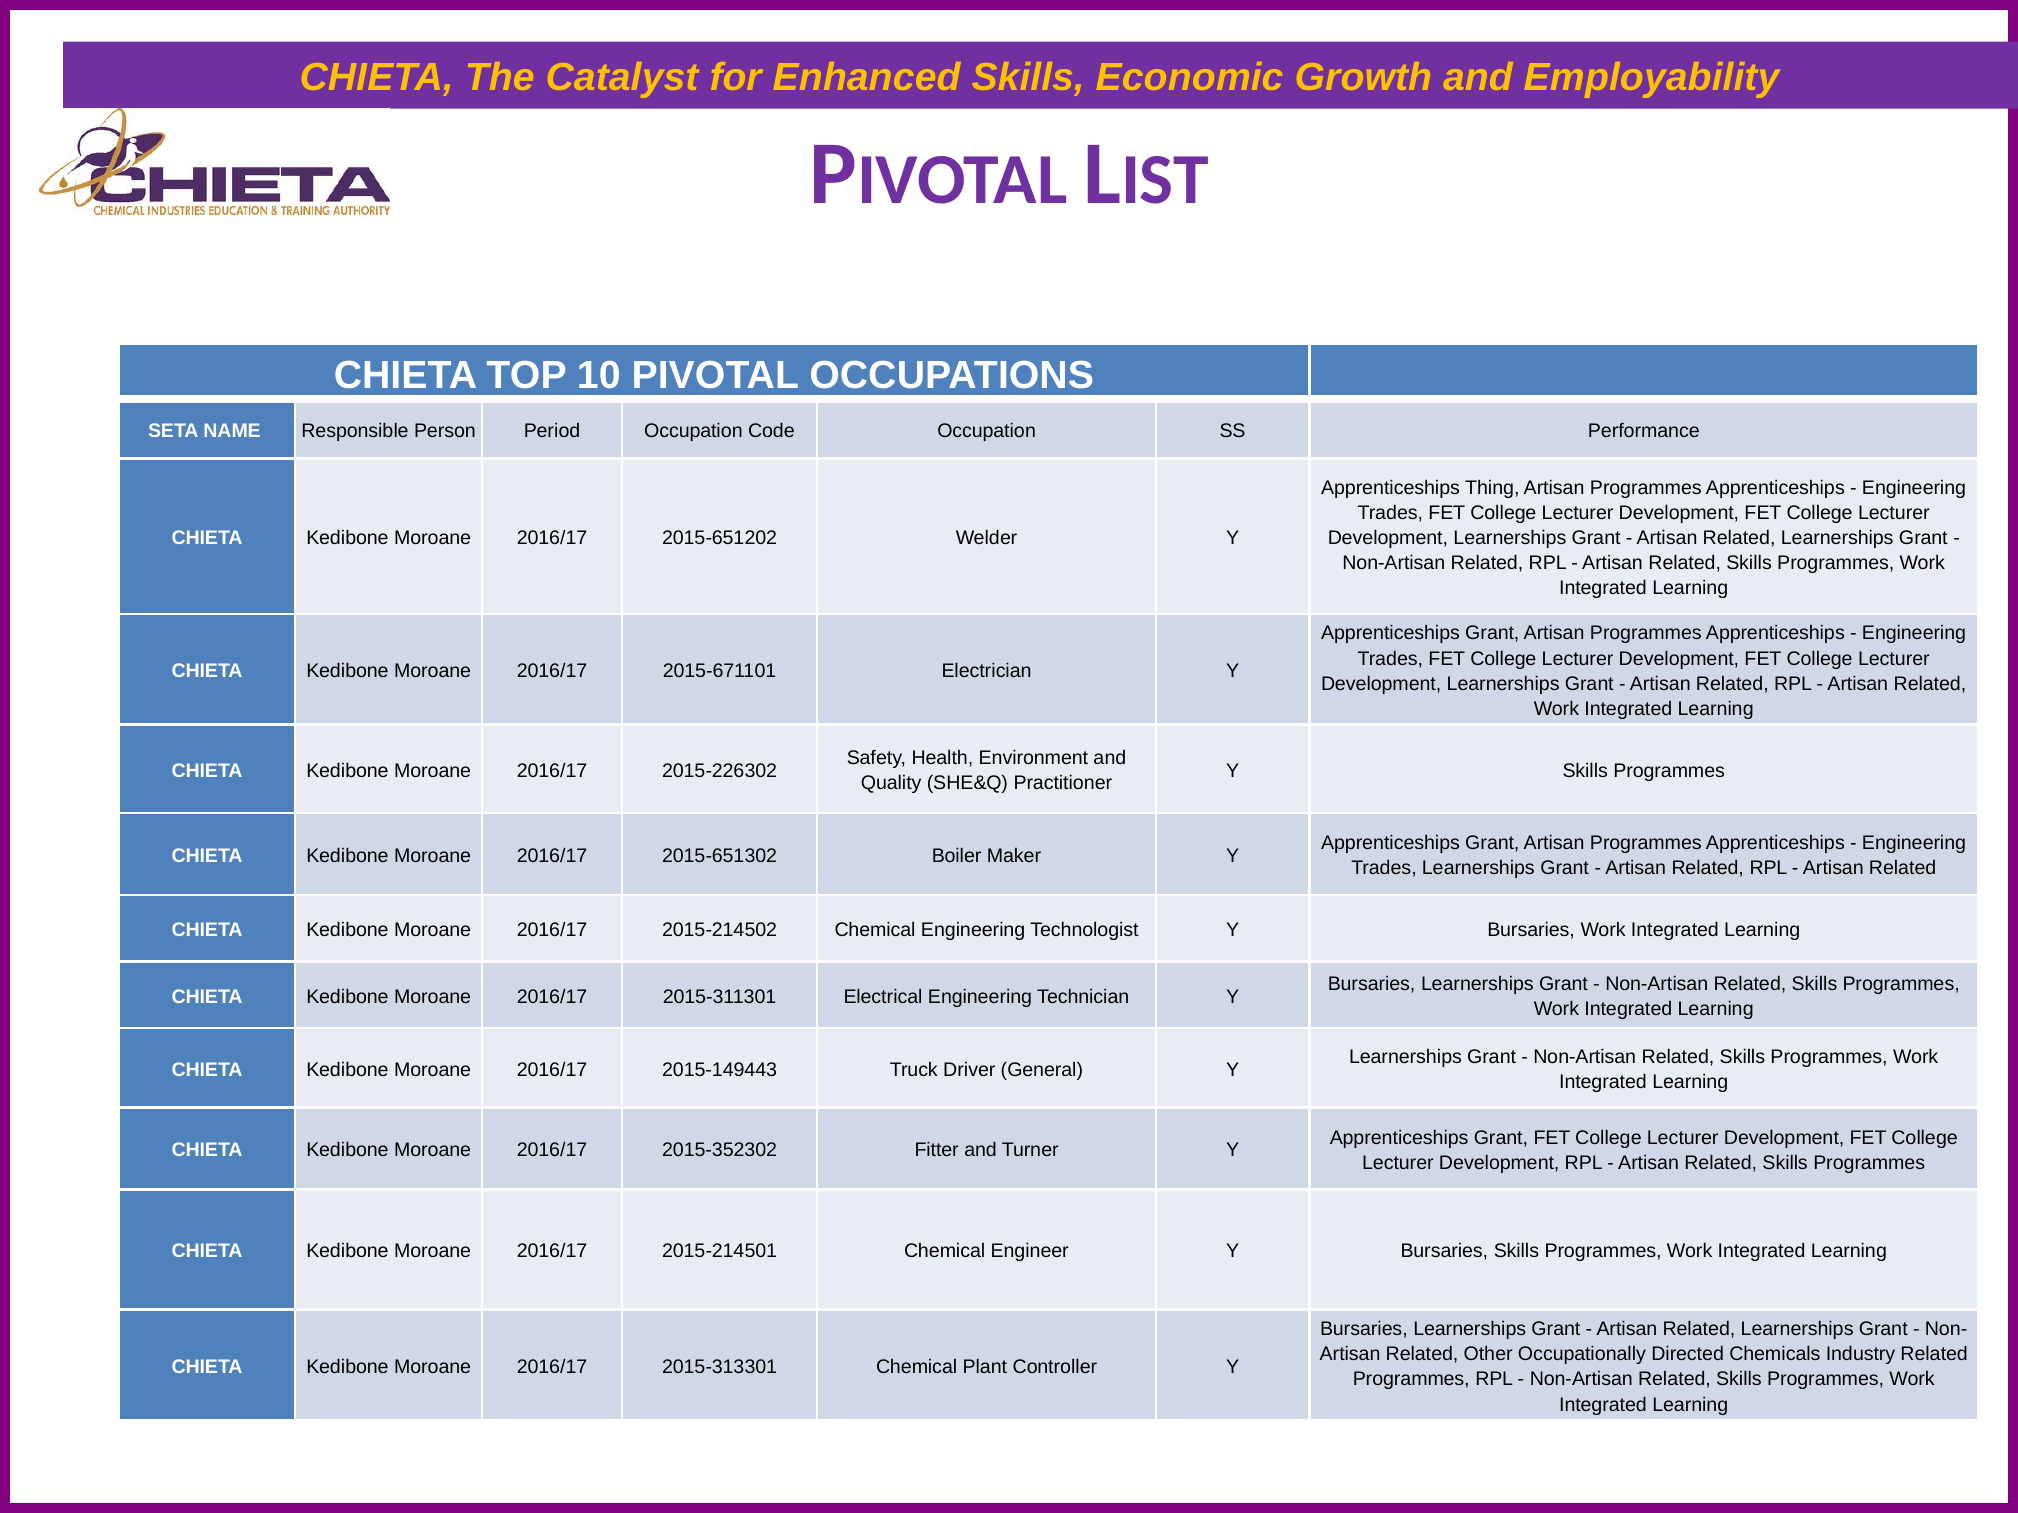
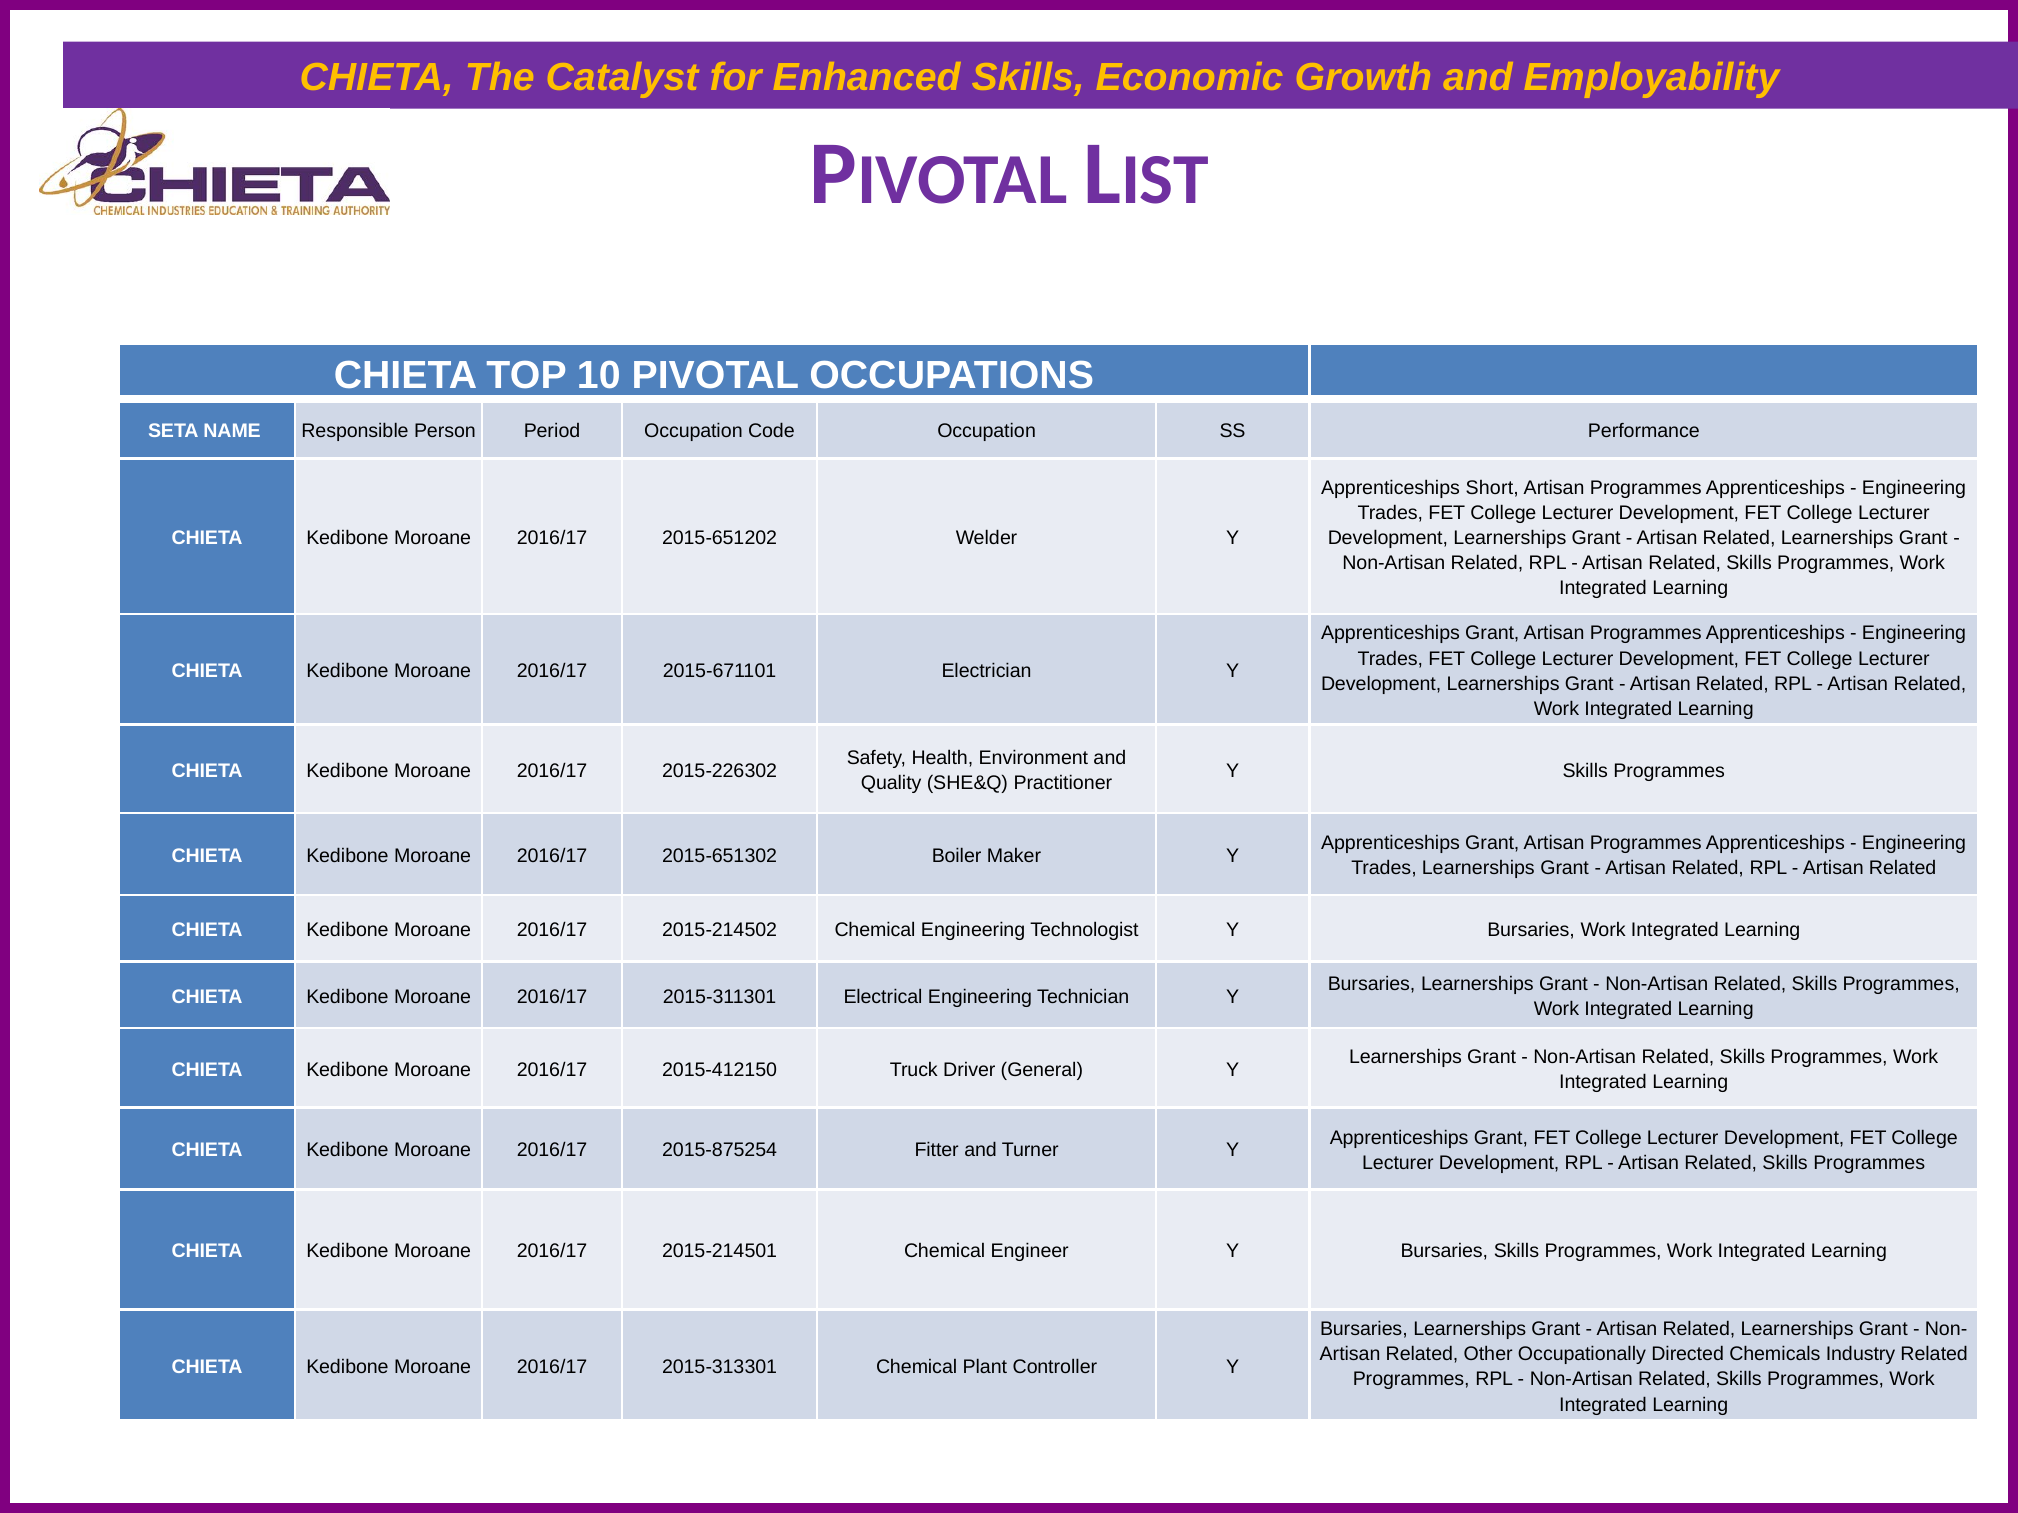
Thing: Thing -> Short
2015-149443: 2015-149443 -> 2015-412150
2015-352302: 2015-352302 -> 2015-875254
